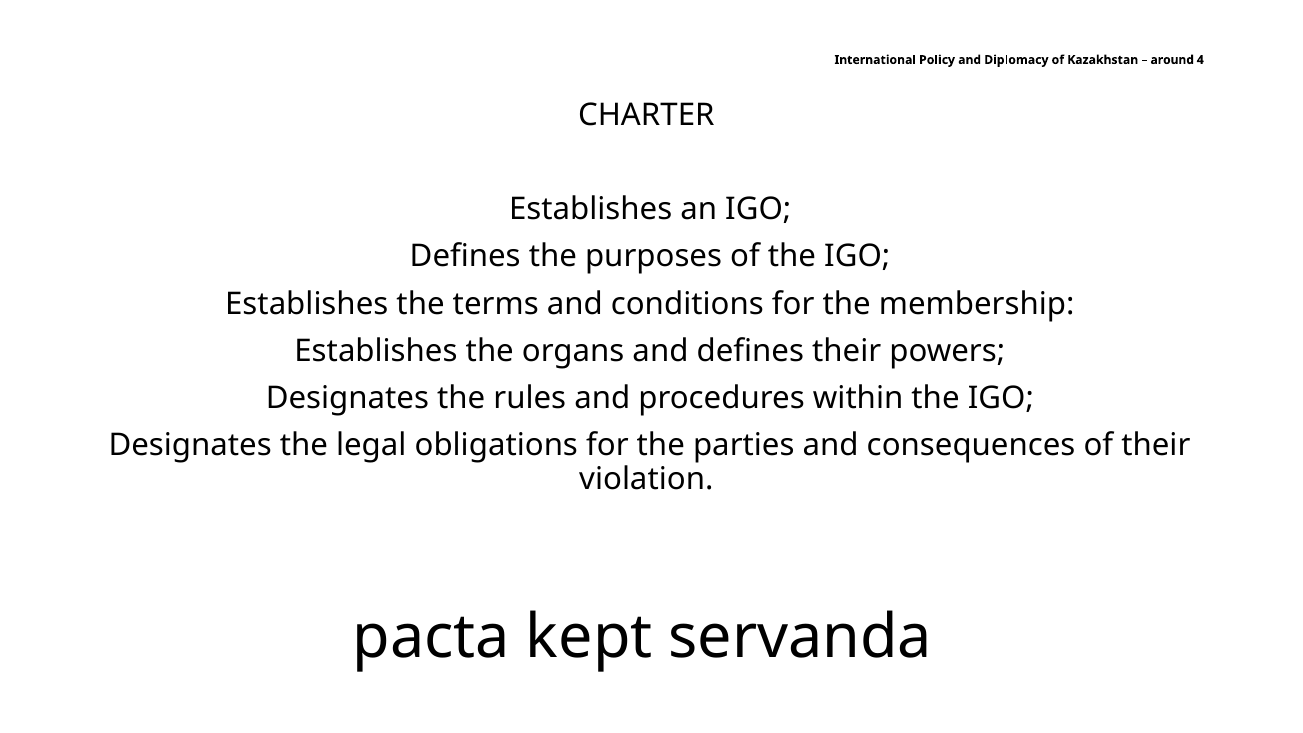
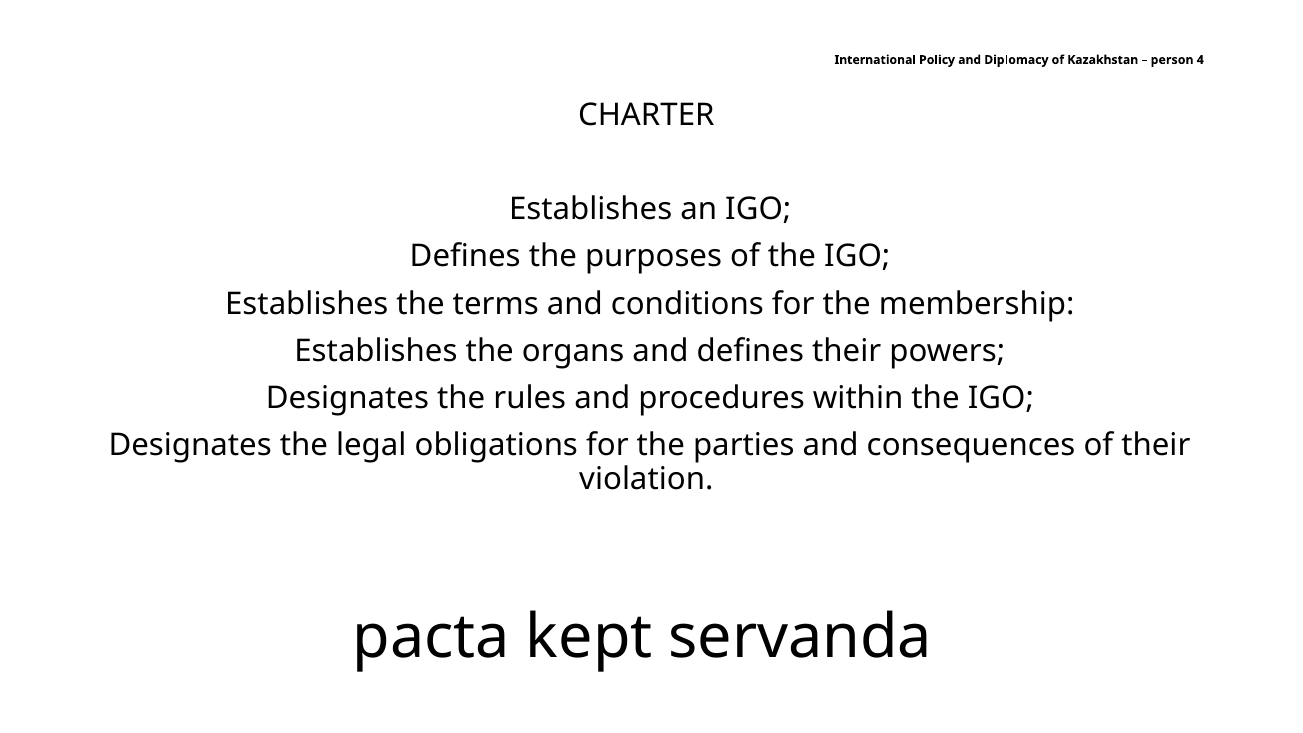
around: around -> person
